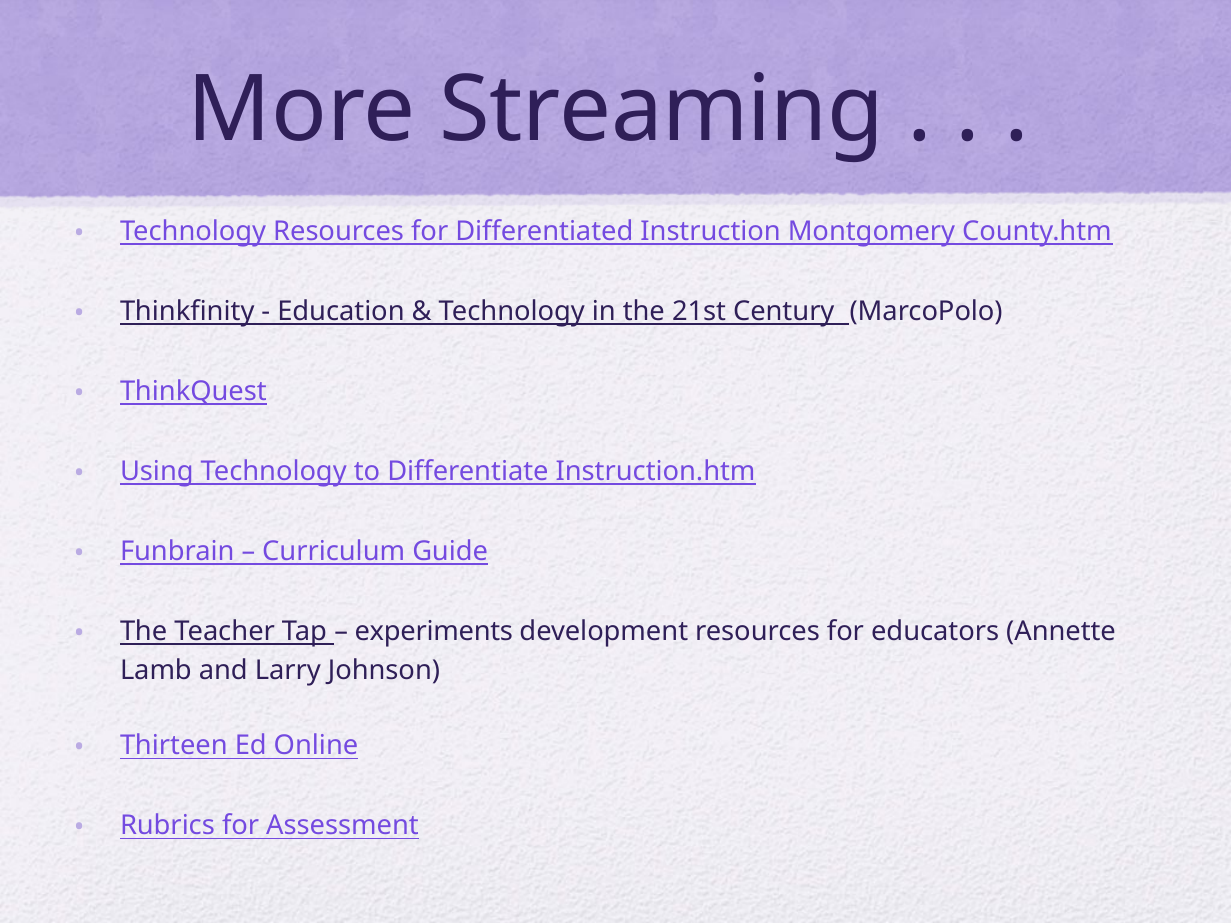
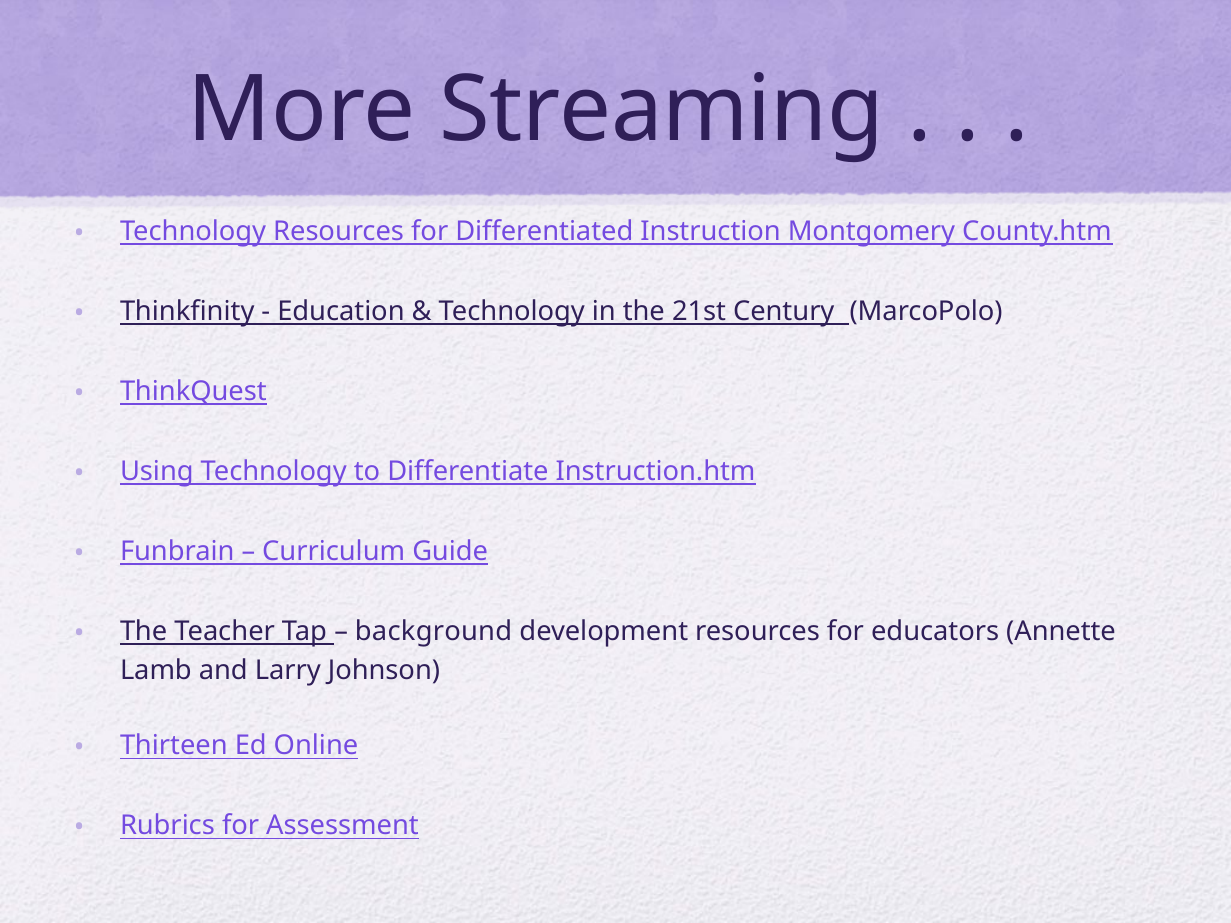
experiments: experiments -> background
